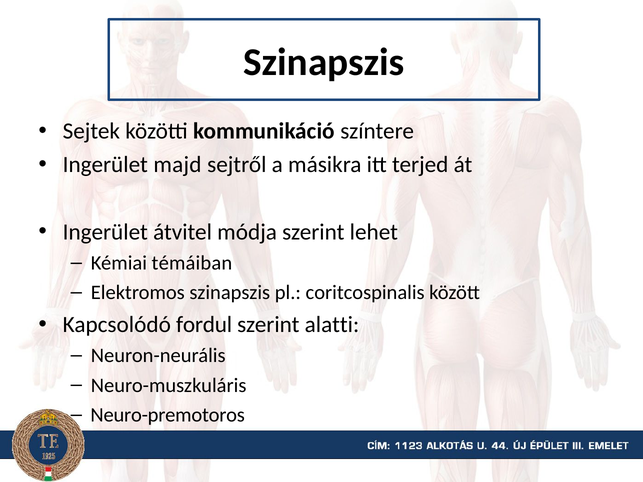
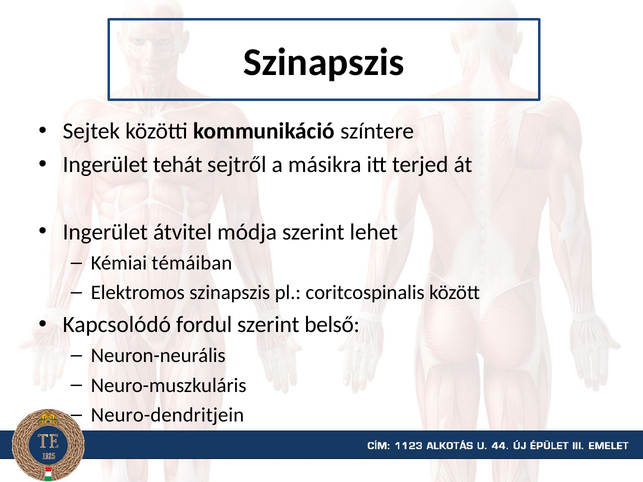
majd: majd -> tehát
alatti: alatti -> belső
Neuro-premotoros: Neuro-premotoros -> Neuro-dendritjein
